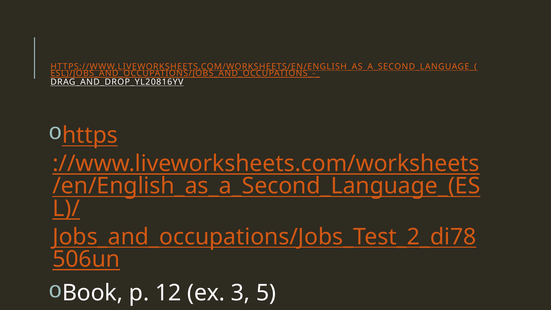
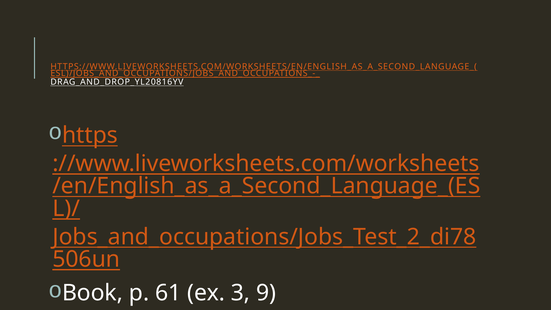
12: 12 -> 61
5: 5 -> 9
